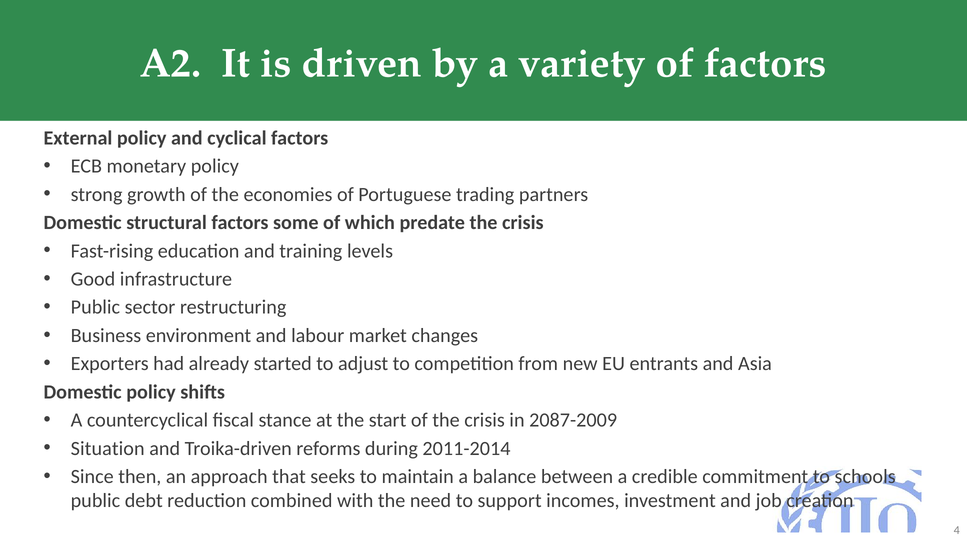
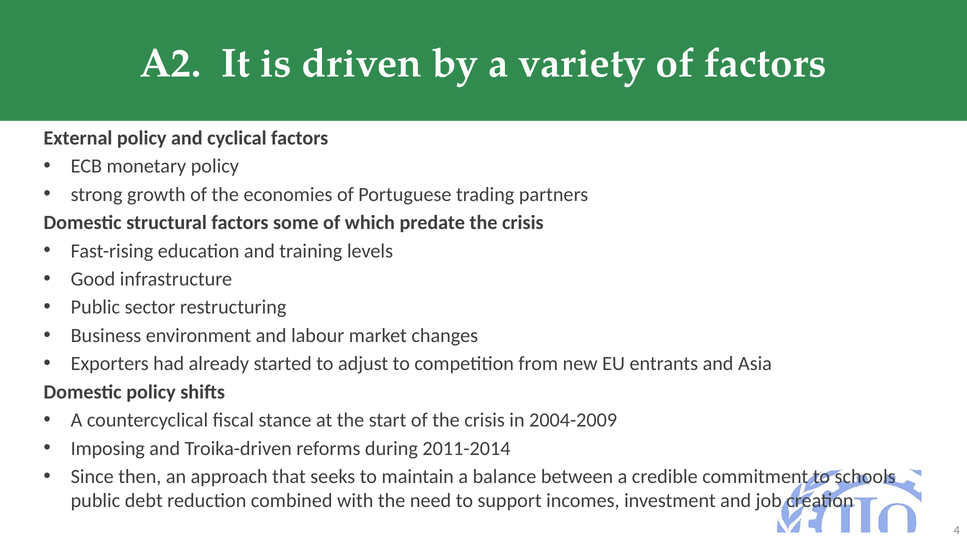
2087-2009: 2087-2009 -> 2004-2009
Situation: Situation -> Imposing
